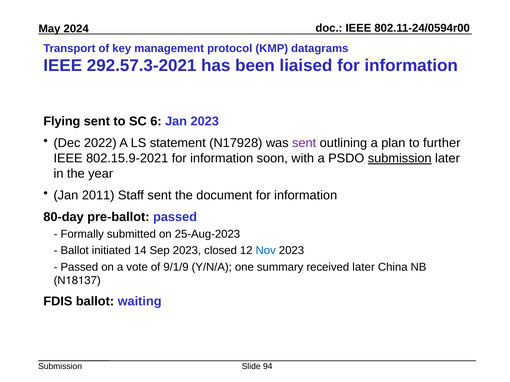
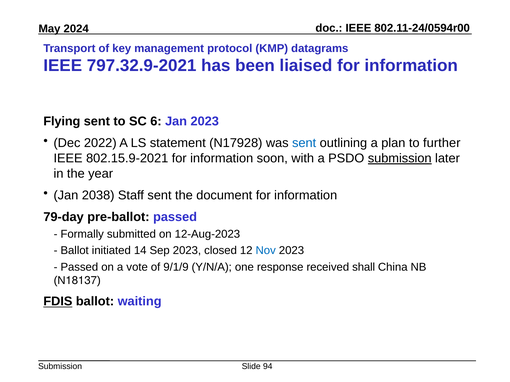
292.57.3-2021: 292.57.3-2021 -> 797.32.9-2021
sent at (304, 143) colour: purple -> blue
2011: 2011 -> 2038
80-day: 80-day -> 79-day
25-Aug-2023: 25-Aug-2023 -> 12-Aug-2023
summary: summary -> response
received later: later -> shall
FDIS underline: none -> present
